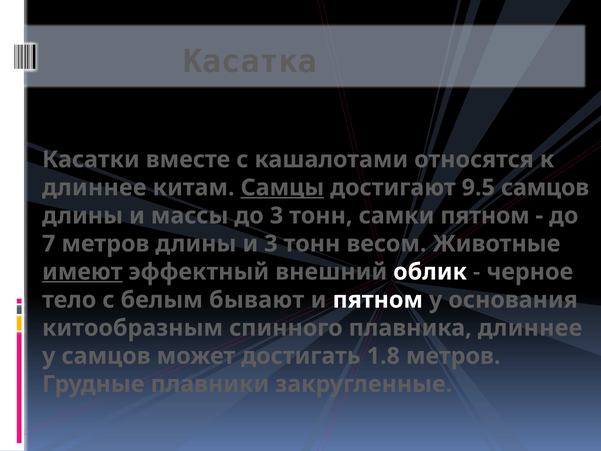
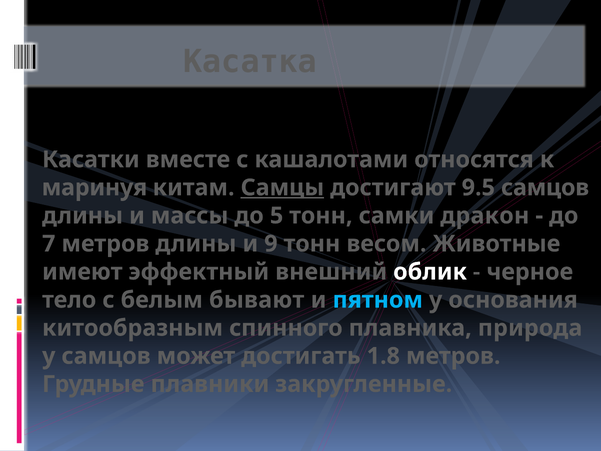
длиннее at (94, 188): длиннее -> маринуя
до 3: 3 -> 5
самки пятном: пятном -> дракон
и 3: 3 -> 9
имеют underline: present -> none
пятном at (378, 300) colour: white -> light blue
плавника длиннее: длиннее -> природа
